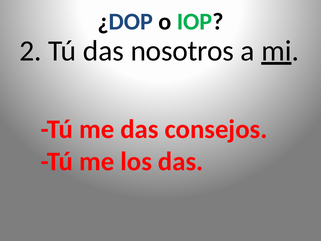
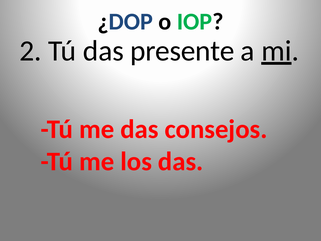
nosotros: nosotros -> presente
